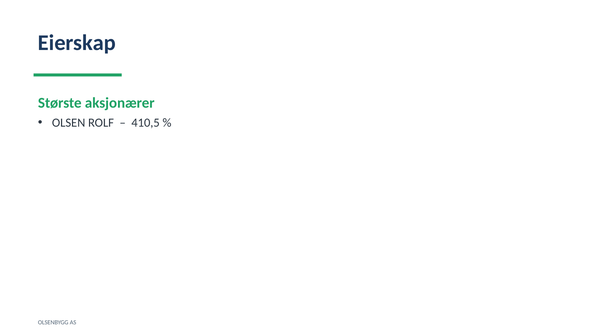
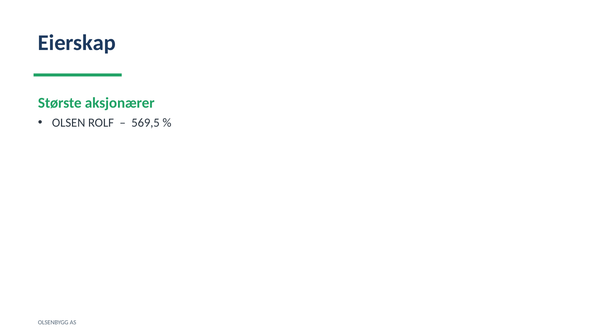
410,5: 410,5 -> 569,5
